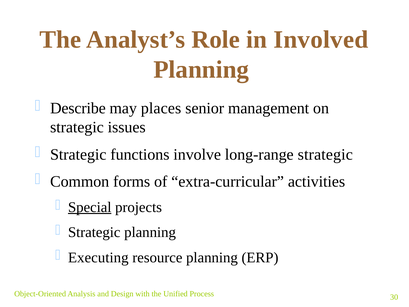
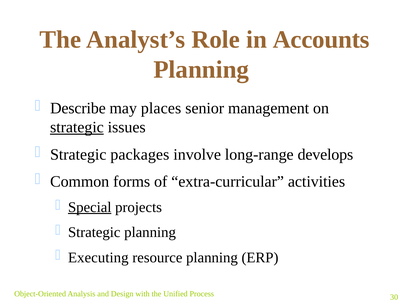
Involved: Involved -> Accounts
strategic at (77, 127) underline: none -> present
functions: functions -> packages
long-range strategic: strategic -> develops
